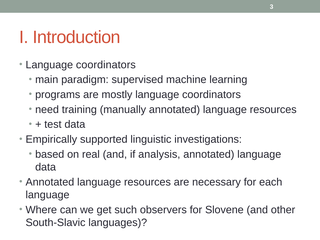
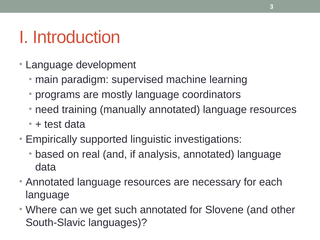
coordinators at (106, 65): coordinators -> development
such observers: observers -> annotated
